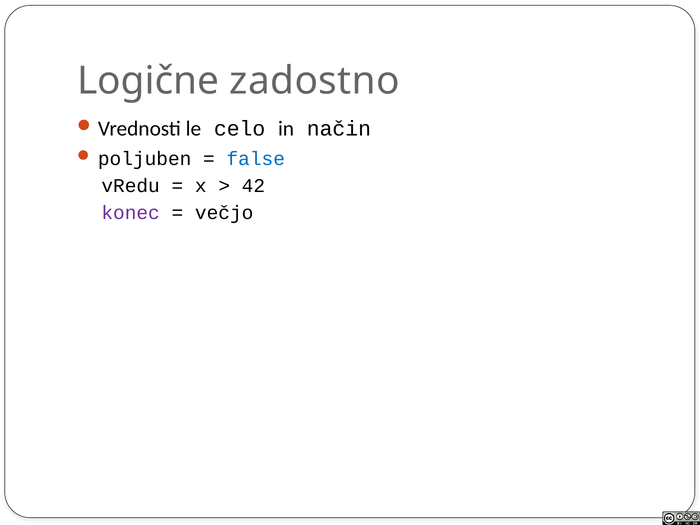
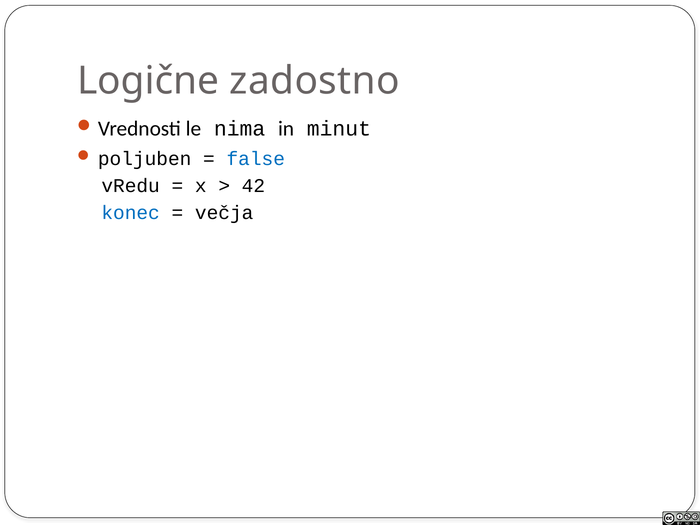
celo: celo -> nima
način: način -> minut
konec colour: purple -> blue
večjo: večjo -> večja
